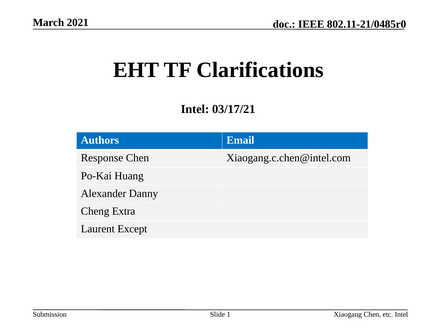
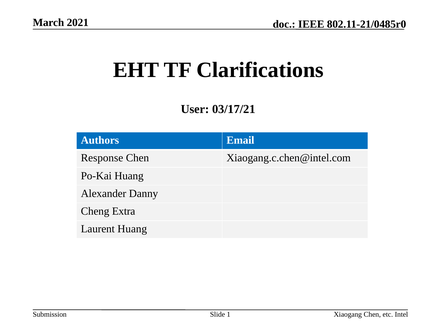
Intel at (195, 109): Intel -> User
Laurent Except: Except -> Huang
